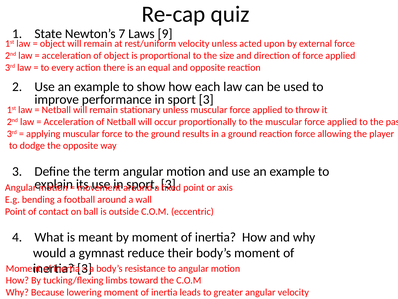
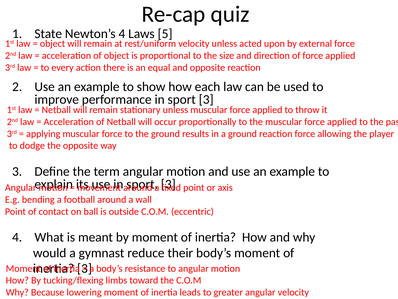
Newton’s 7: 7 -> 4
9: 9 -> 5
